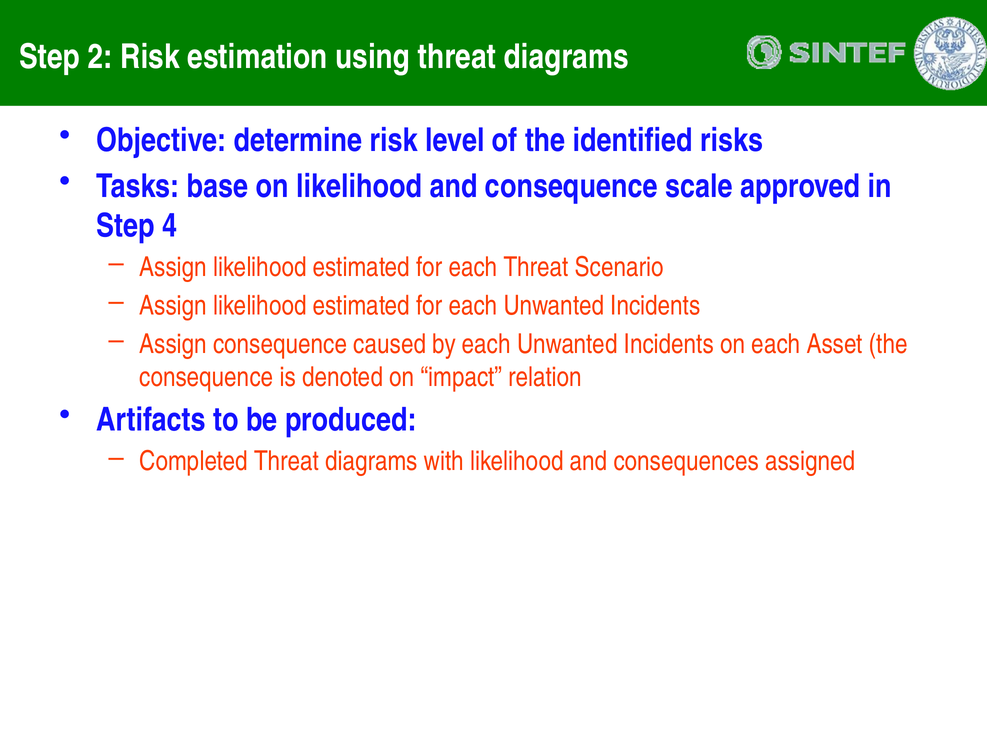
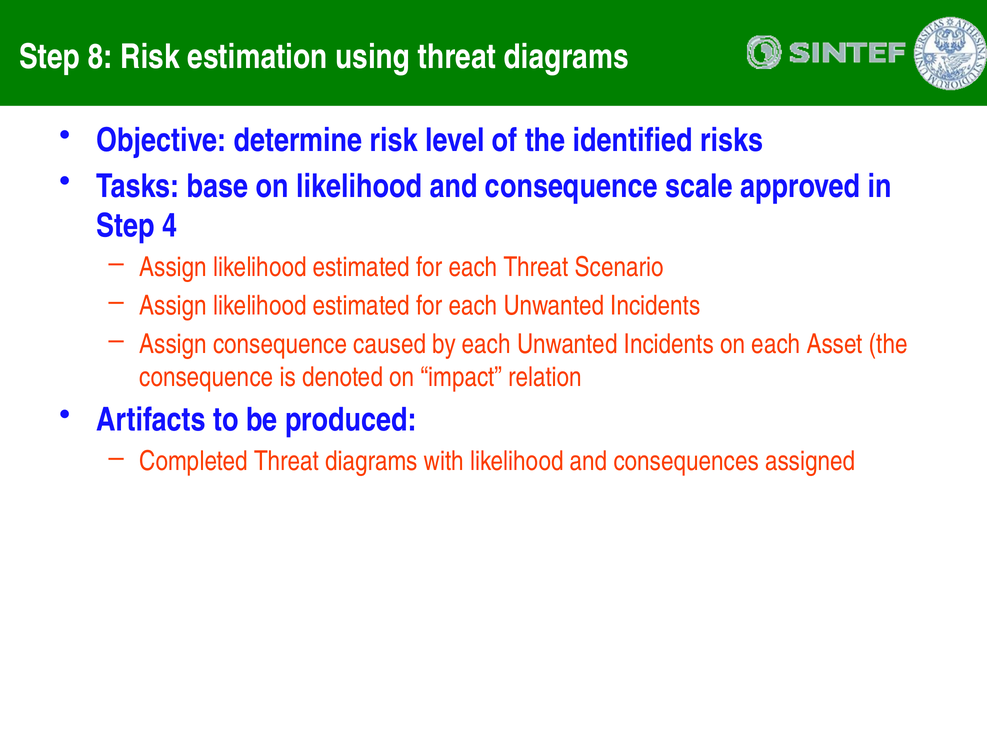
2: 2 -> 8
